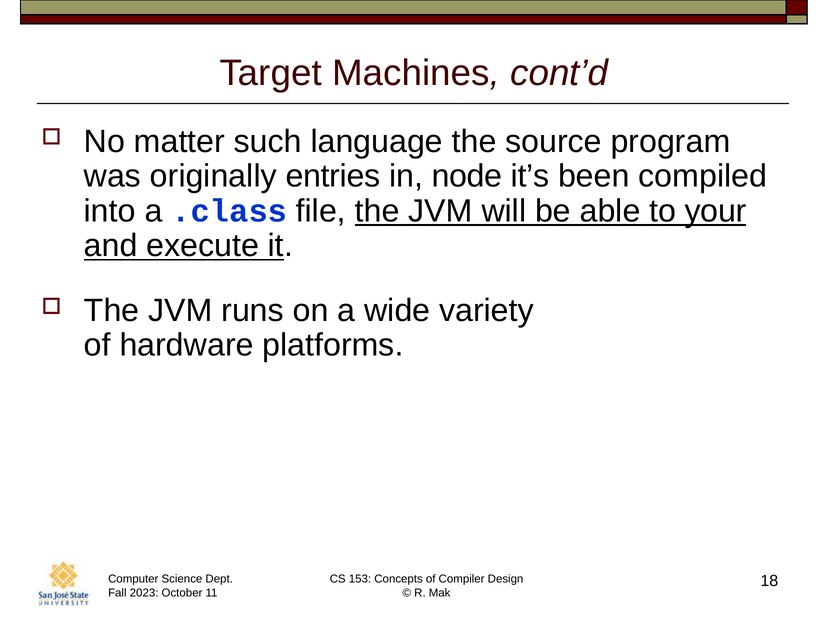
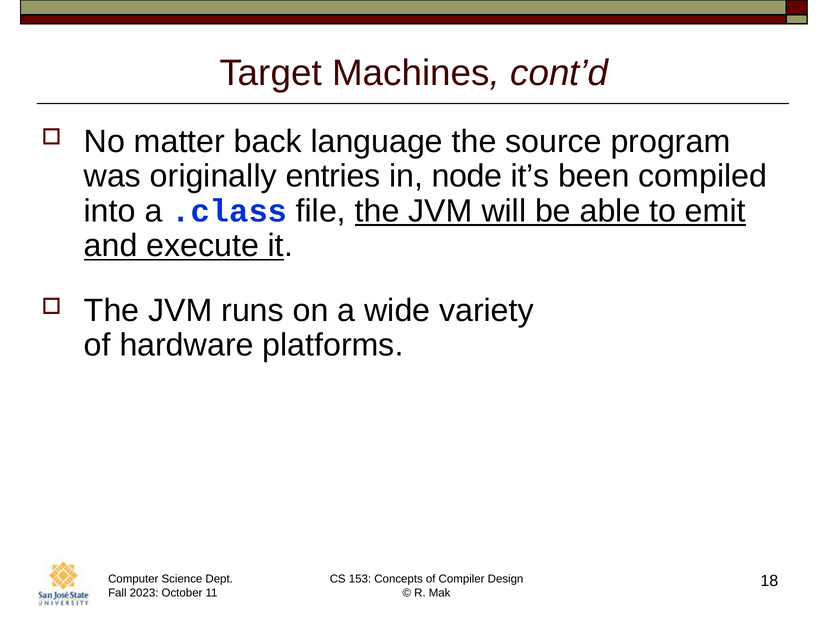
such: such -> back
your: your -> emit
